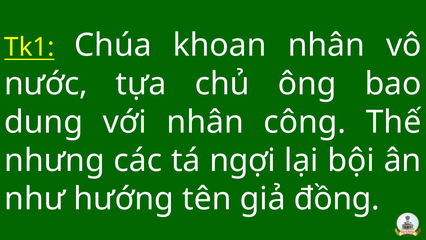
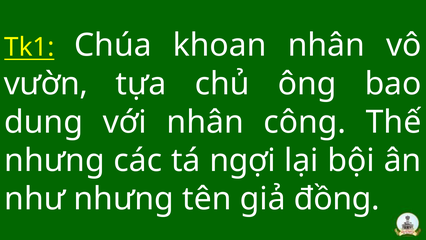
nước: nước -> vườn
như hướng: hướng -> nhưng
